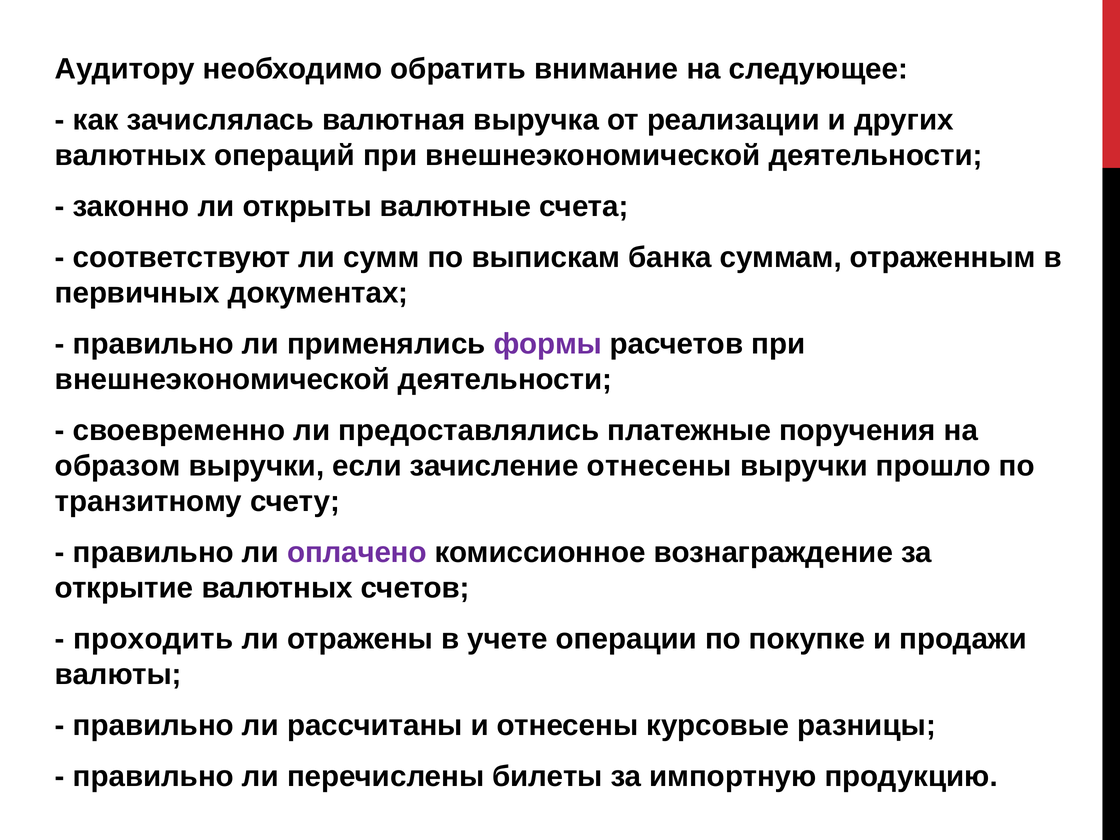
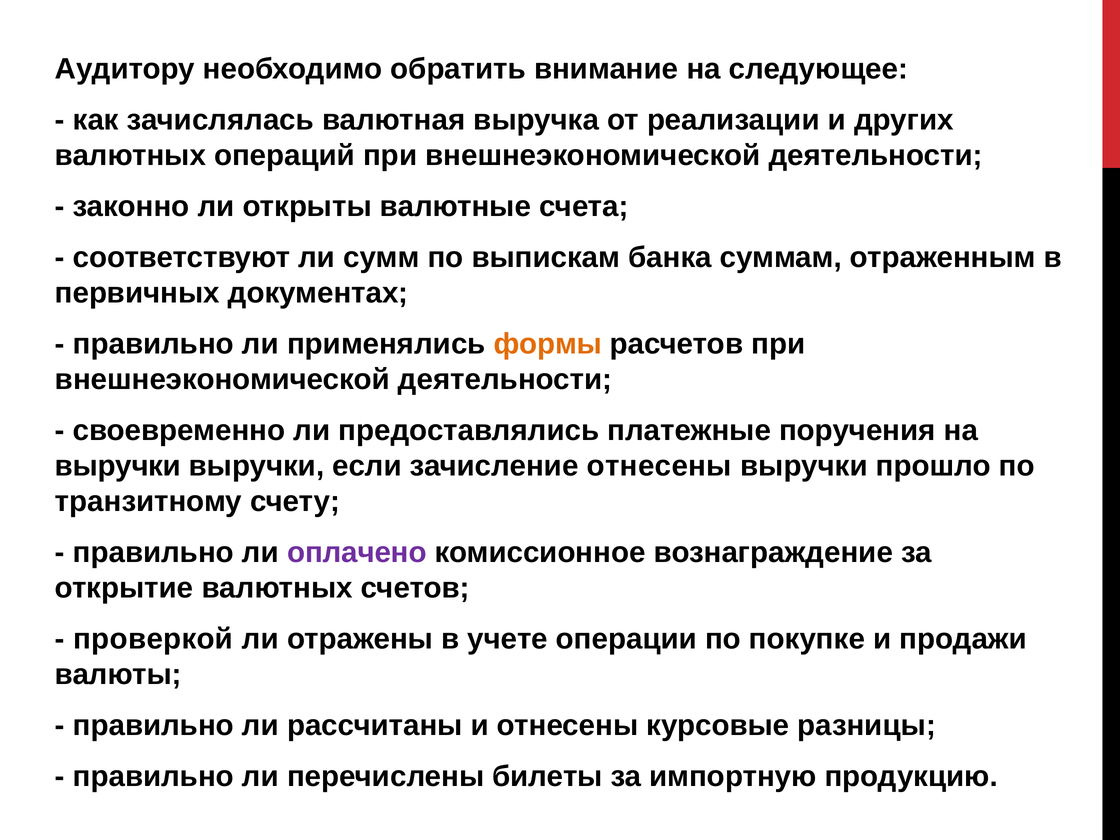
формы colour: purple -> orange
образом at (118, 466): образом -> выручки
проходить: проходить -> проверкой
